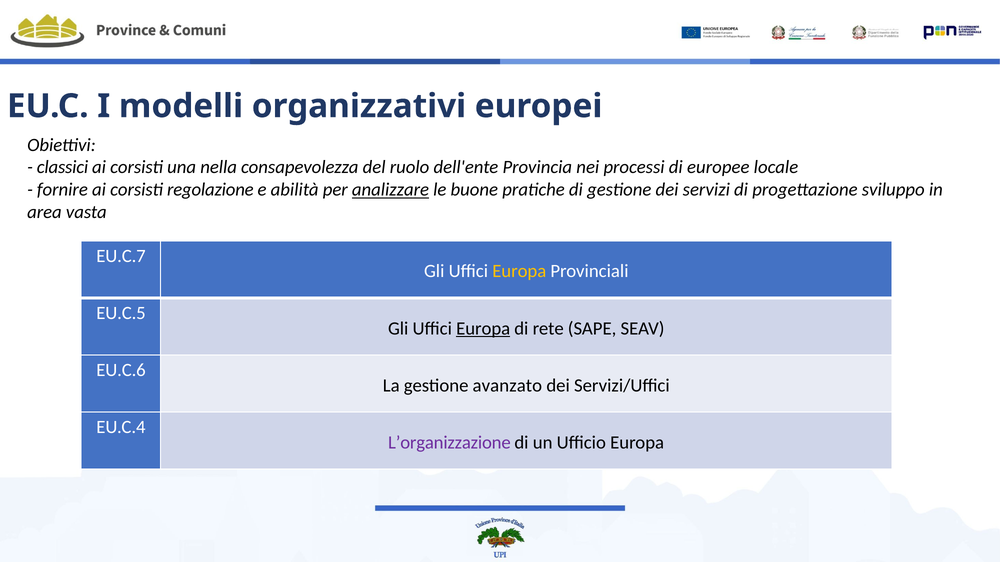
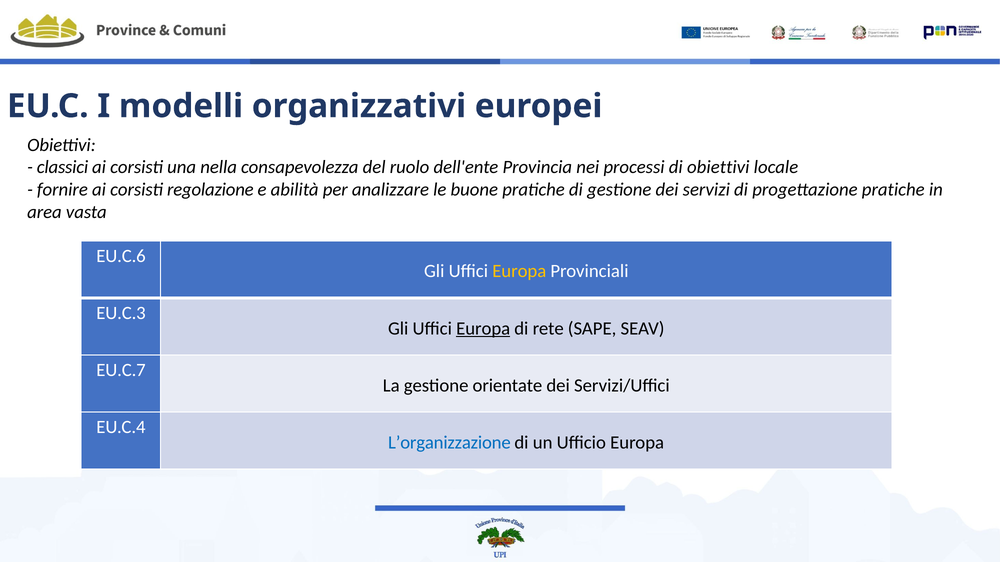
di europee: europee -> obiettivi
analizzare underline: present -> none
progettazione sviluppo: sviluppo -> pratiche
EU.C.7: EU.C.7 -> EU.C.6
EU.C.5: EU.C.5 -> EU.C.3
EU.C.6: EU.C.6 -> EU.C.7
avanzato: avanzato -> orientate
L’organizzazione colour: purple -> blue
